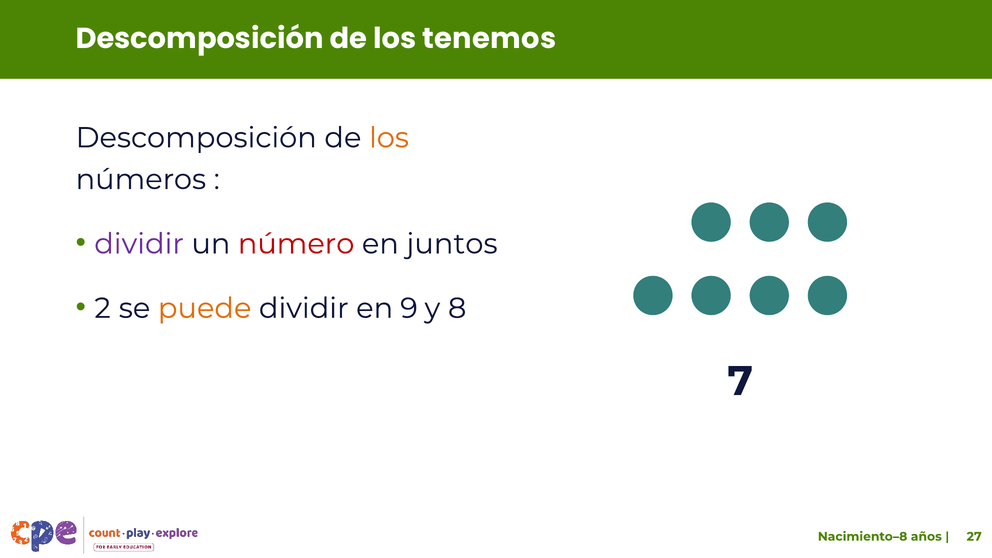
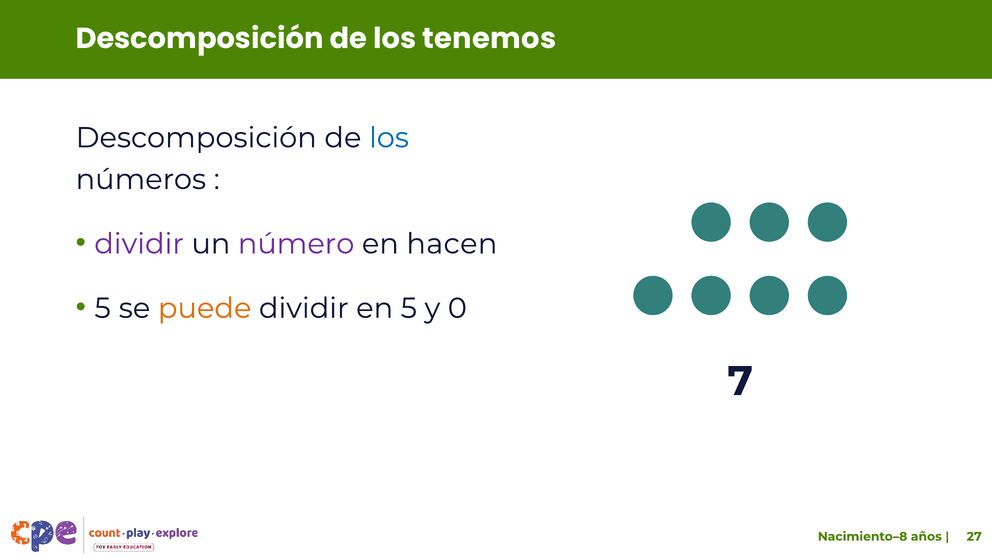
los at (389, 138) colour: orange -> blue
número colour: red -> purple
juntos: juntos -> hacen
2 at (103, 308): 2 -> 5
en 9: 9 -> 5
8: 8 -> 0
